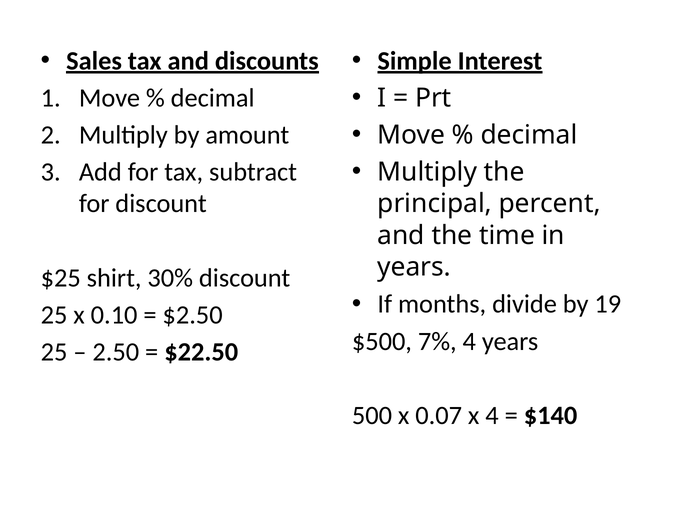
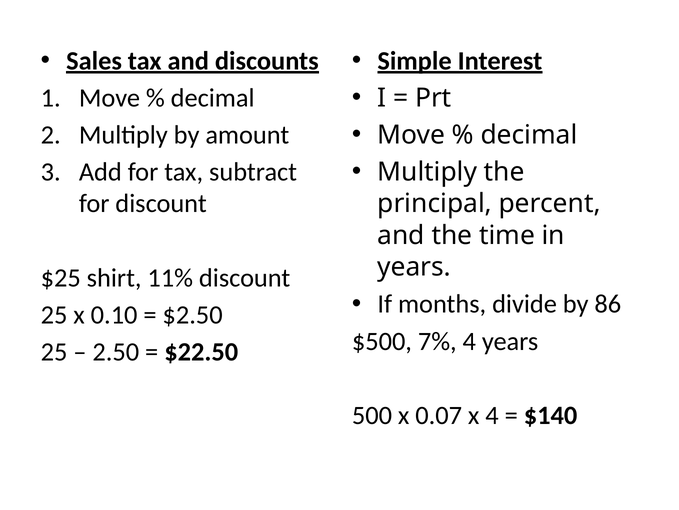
30%: 30% -> 11%
19: 19 -> 86
